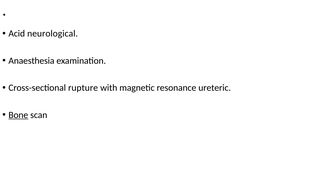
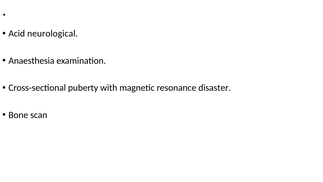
rupture: rupture -> puberty
ureteric: ureteric -> disaster
Bone underline: present -> none
